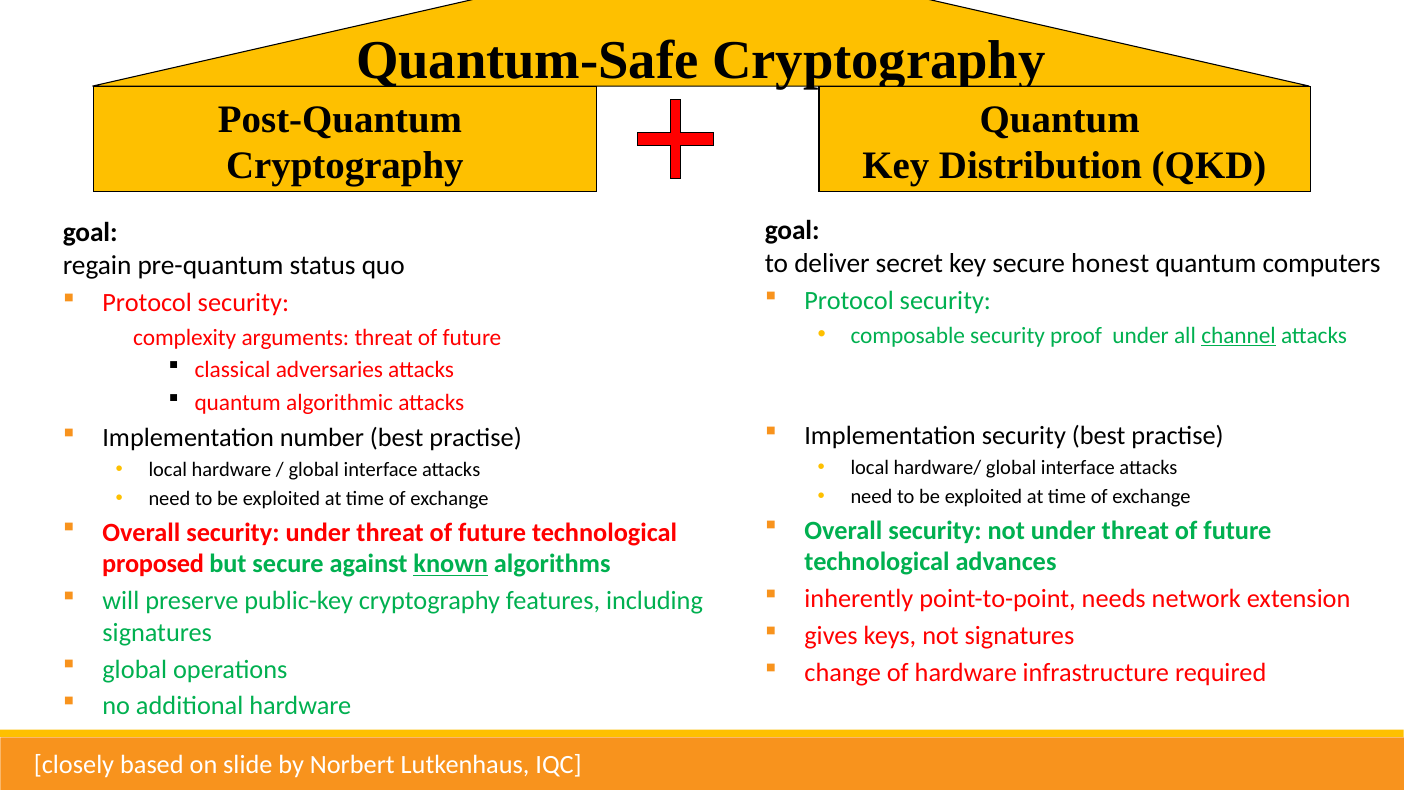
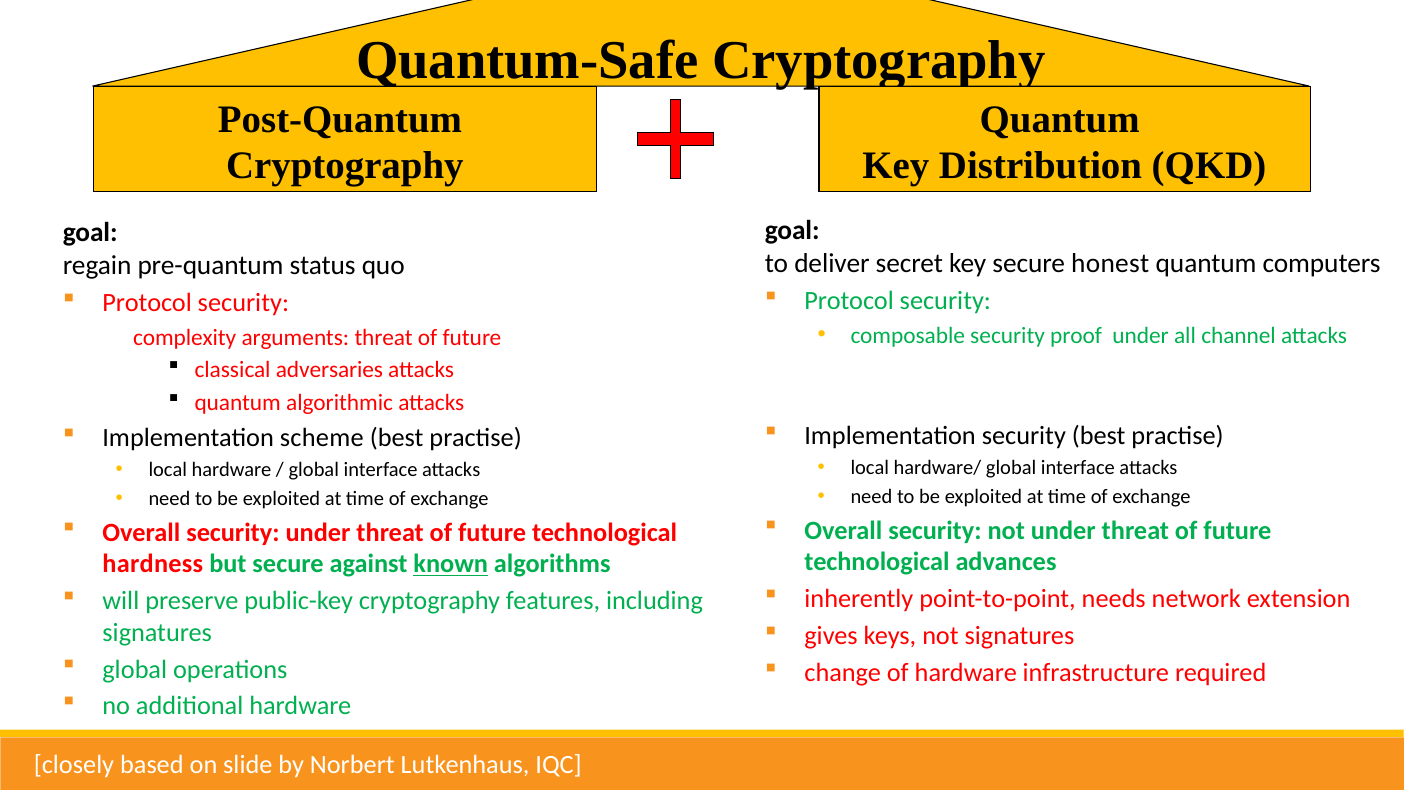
channel underline: present -> none
number: number -> scheme
proposed: proposed -> hardness
